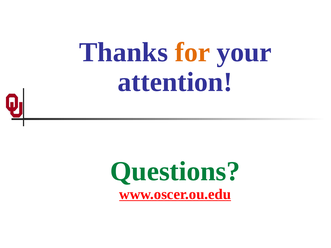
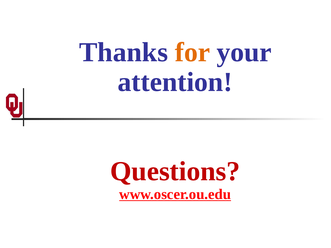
Questions colour: green -> red
